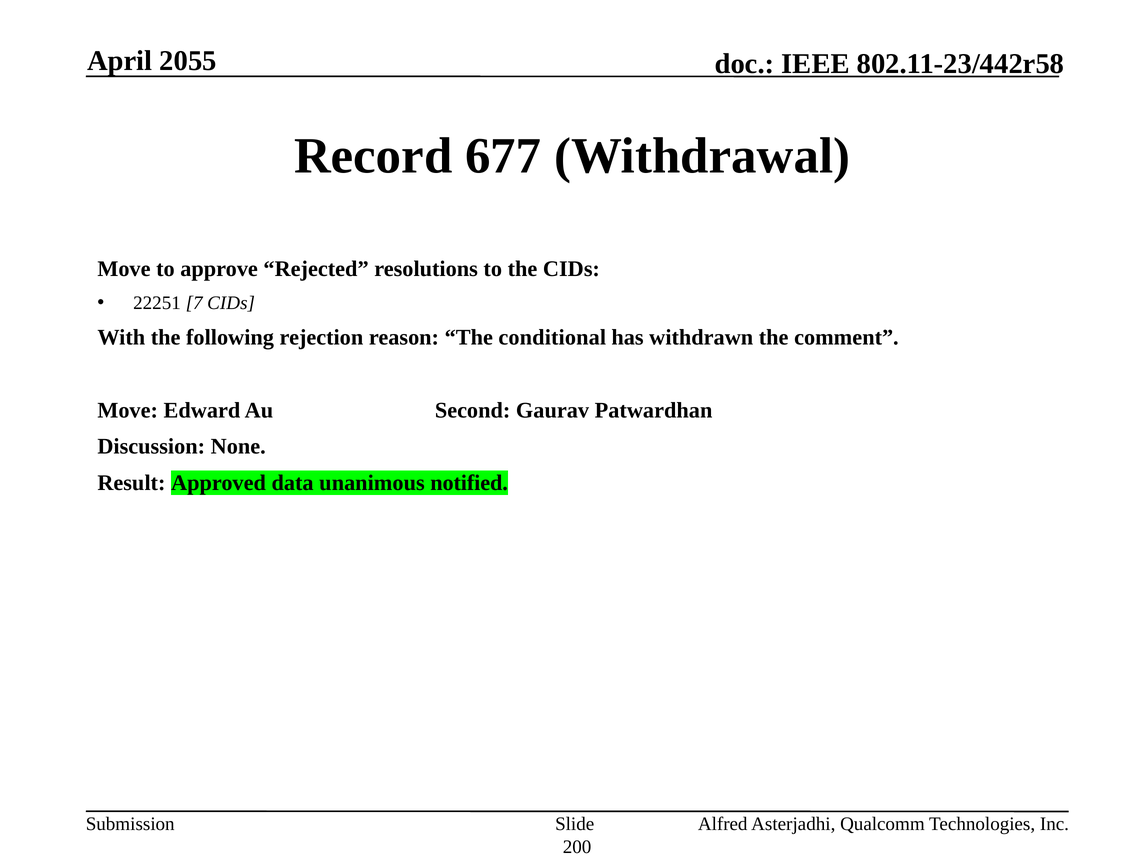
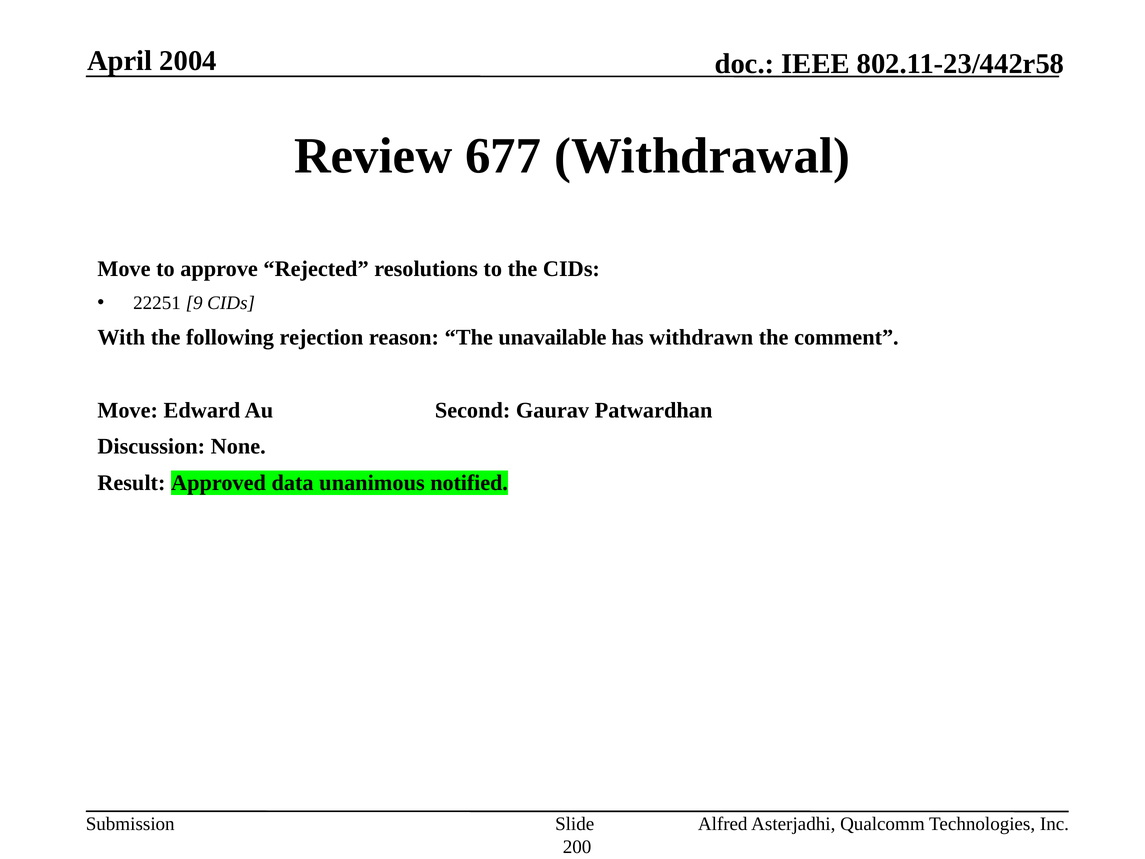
2055: 2055 -> 2004
Record: Record -> Review
7: 7 -> 9
conditional: conditional -> unavailable
